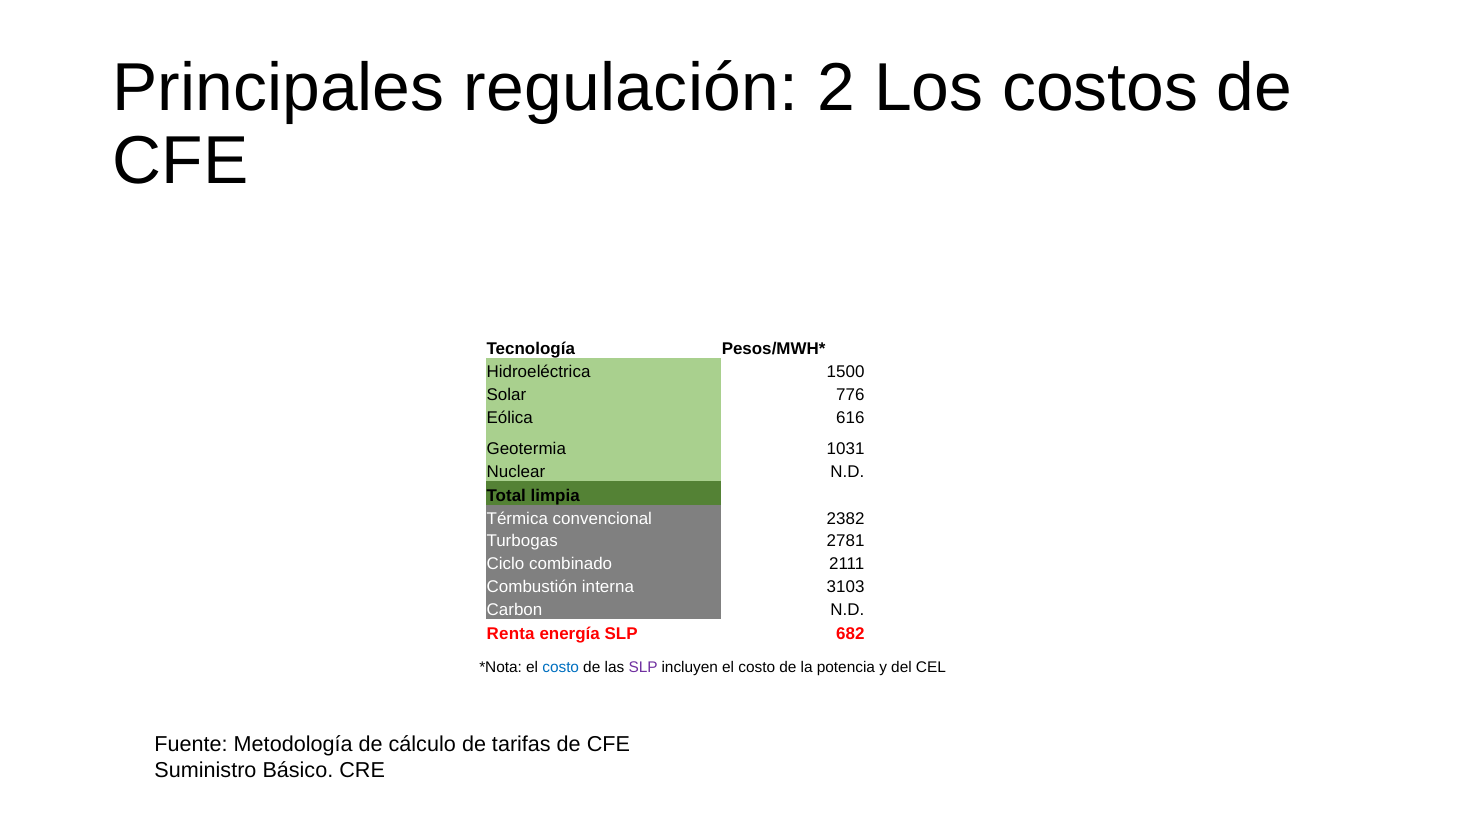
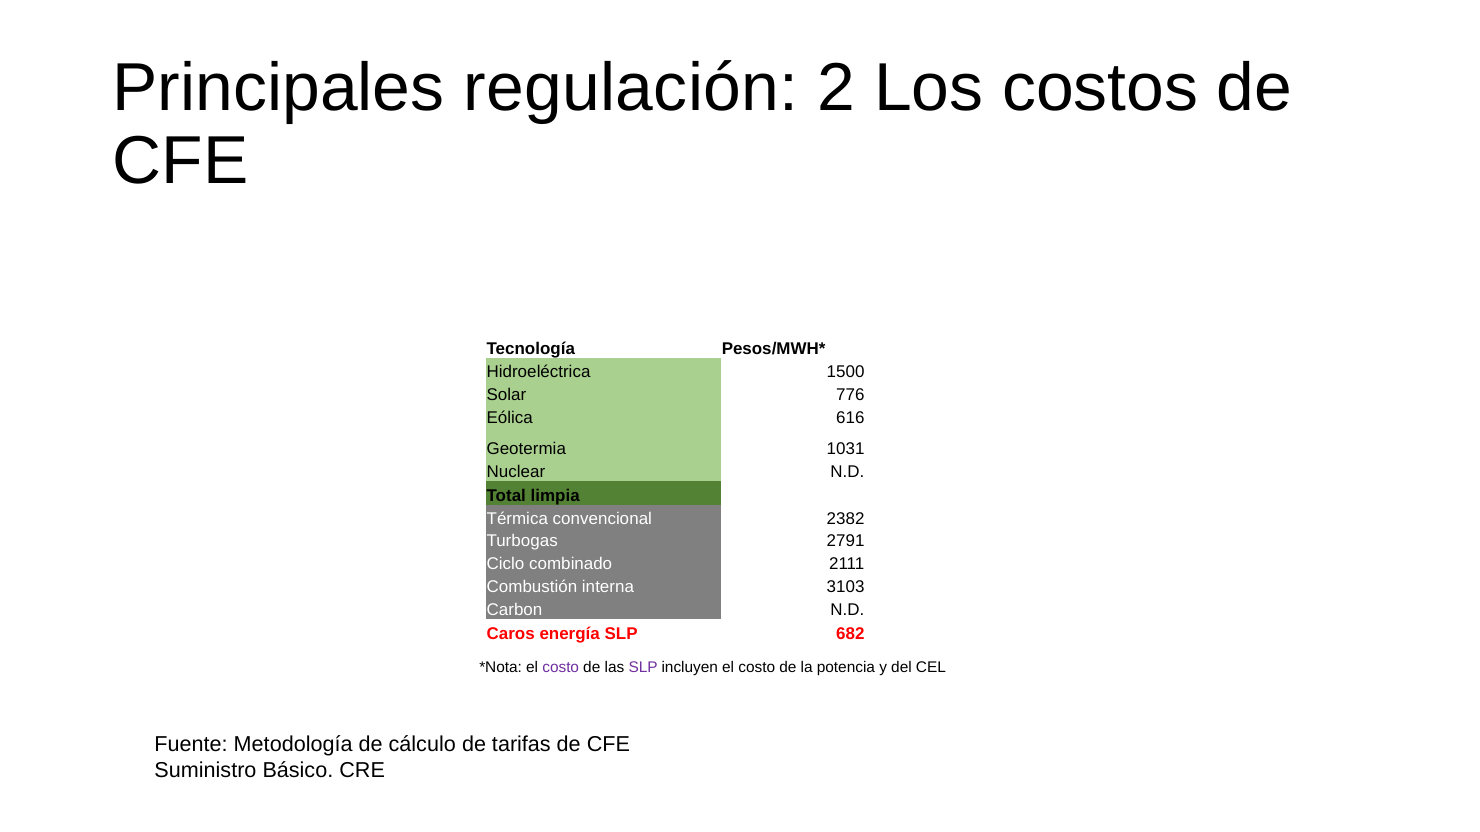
2781: 2781 -> 2791
Renta: Renta -> Caros
costo at (561, 668) colour: blue -> purple
